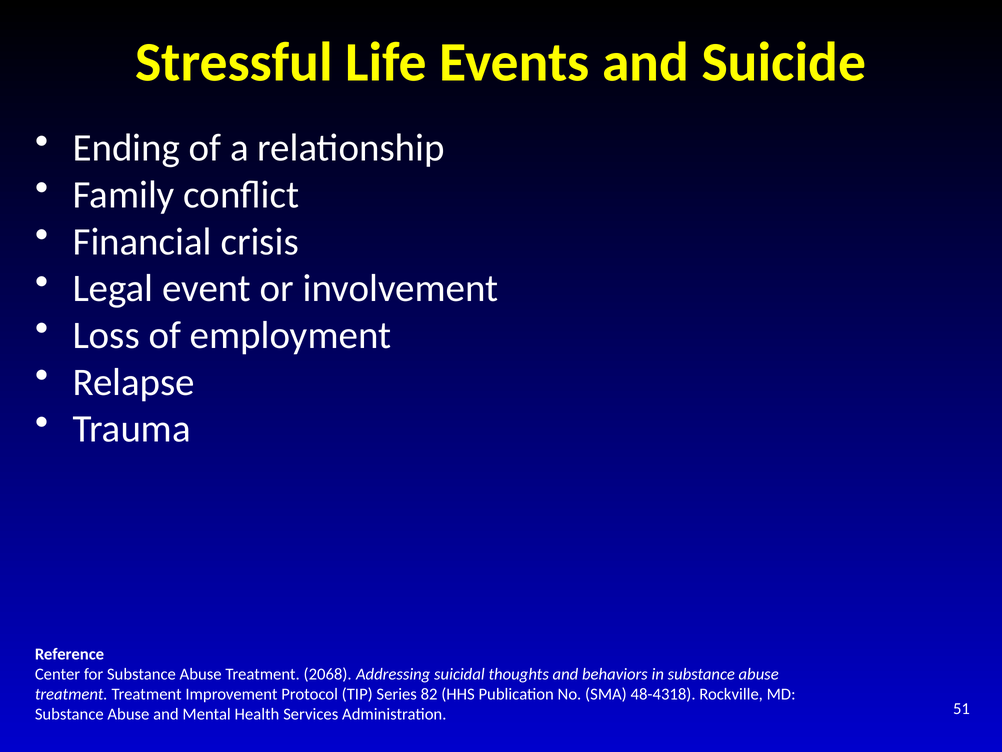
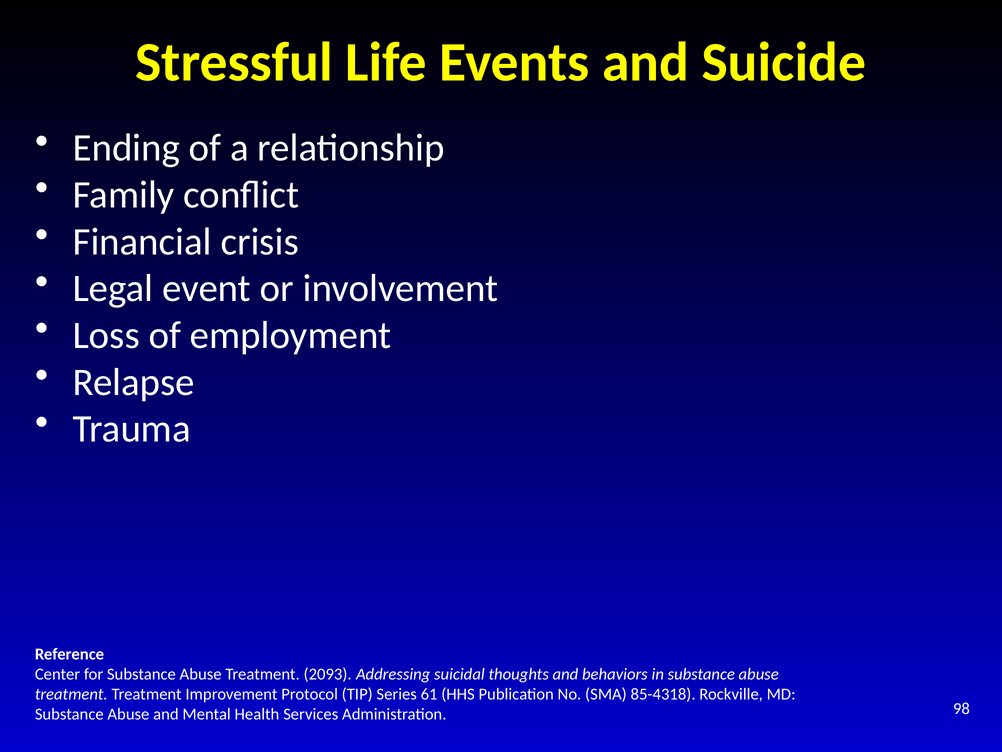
2068: 2068 -> 2093
82: 82 -> 61
48-4318: 48-4318 -> 85-4318
51: 51 -> 98
